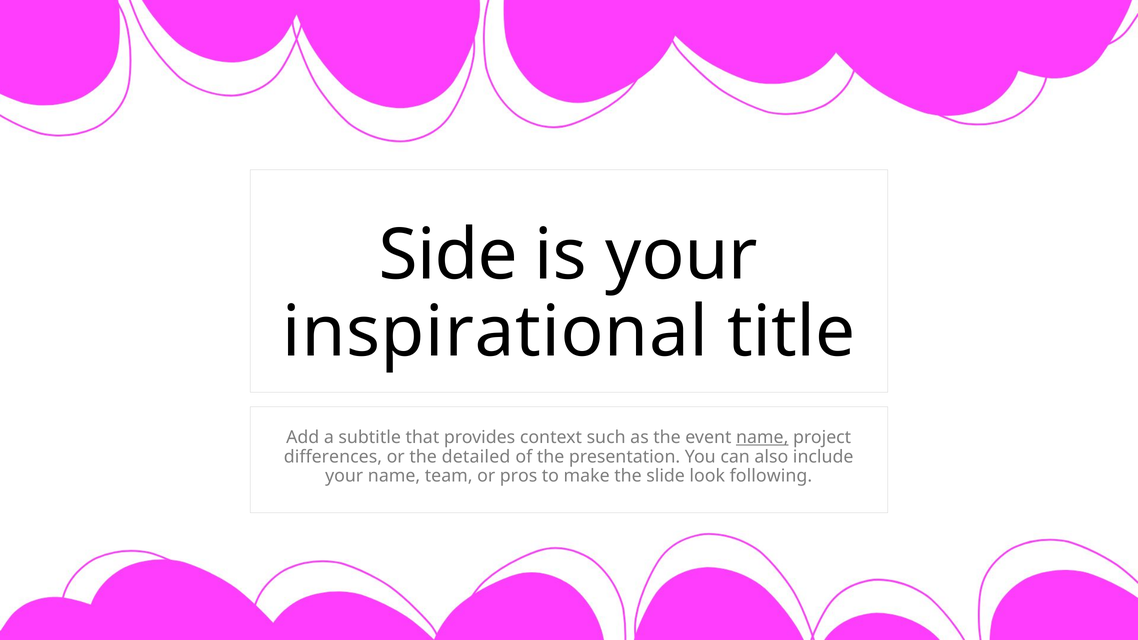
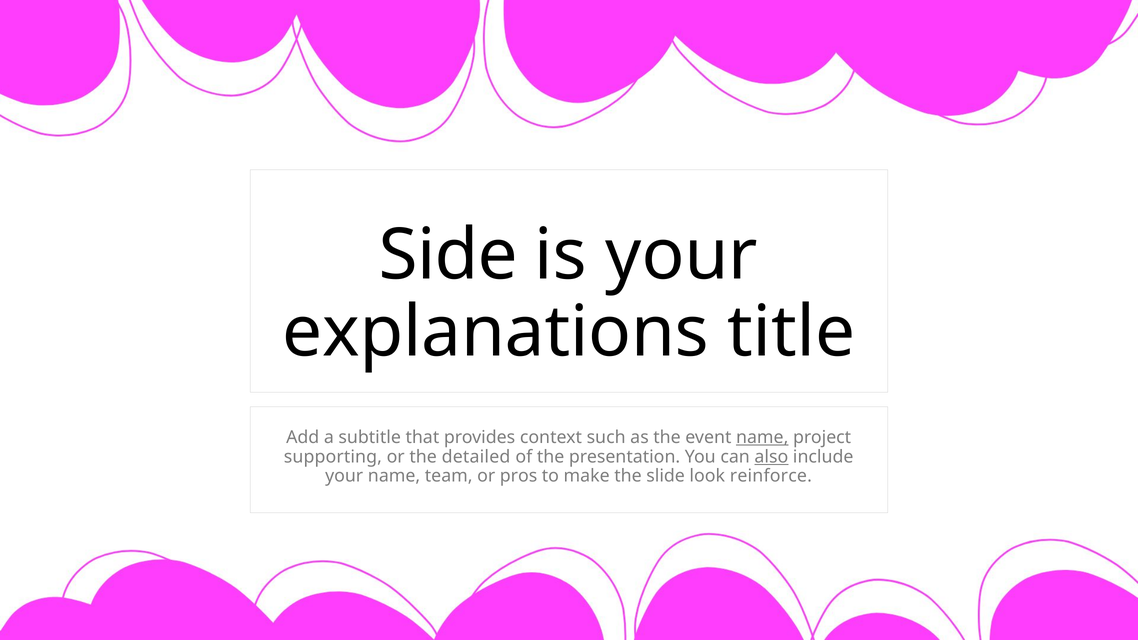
inspirational: inspirational -> explanations
differences: differences -> supporting
also underline: none -> present
following: following -> reinforce
